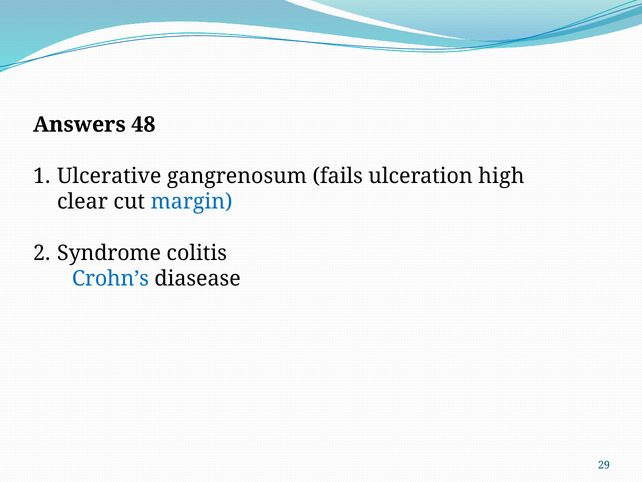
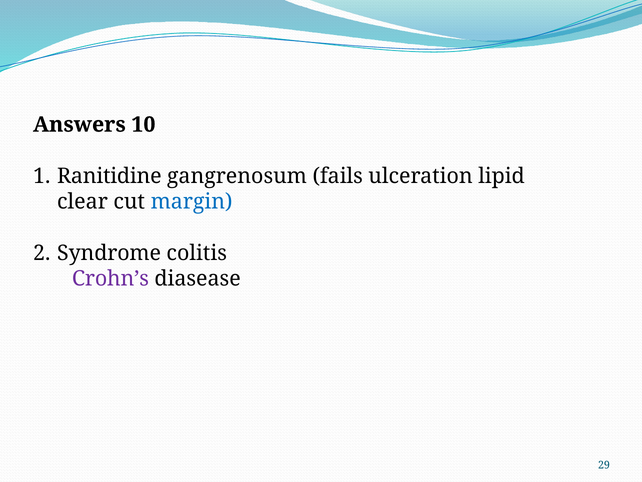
48: 48 -> 10
Ulcerative: Ulcerative -> Ranitidine
high: high -> lipid
Crohn’s colour: blue -> purple
